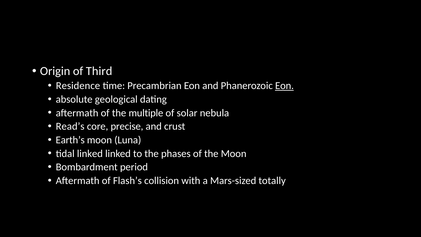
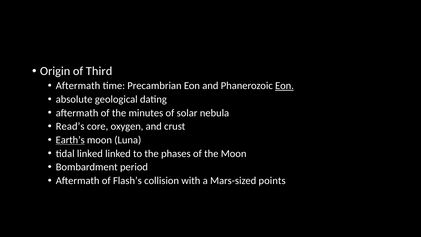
Residence at (78, 86): Residence -> Aftermath
multiple: multiple -> minutes
precise: precise -> oxygen
Earth’s underline: none -> present
totally: totally -> points
